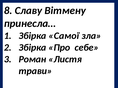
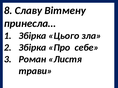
Самої: Самої -> Цього
